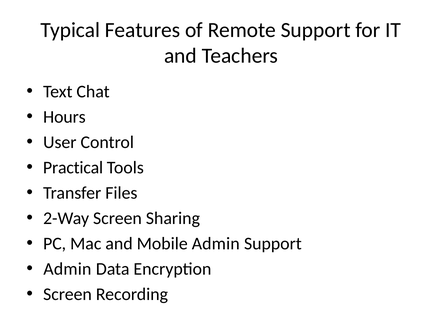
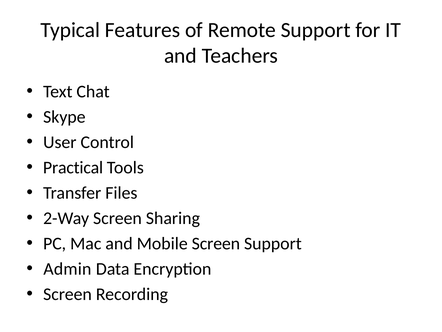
Hours: Hours -> Skype
Mobile Admin: Admin -> Screen
